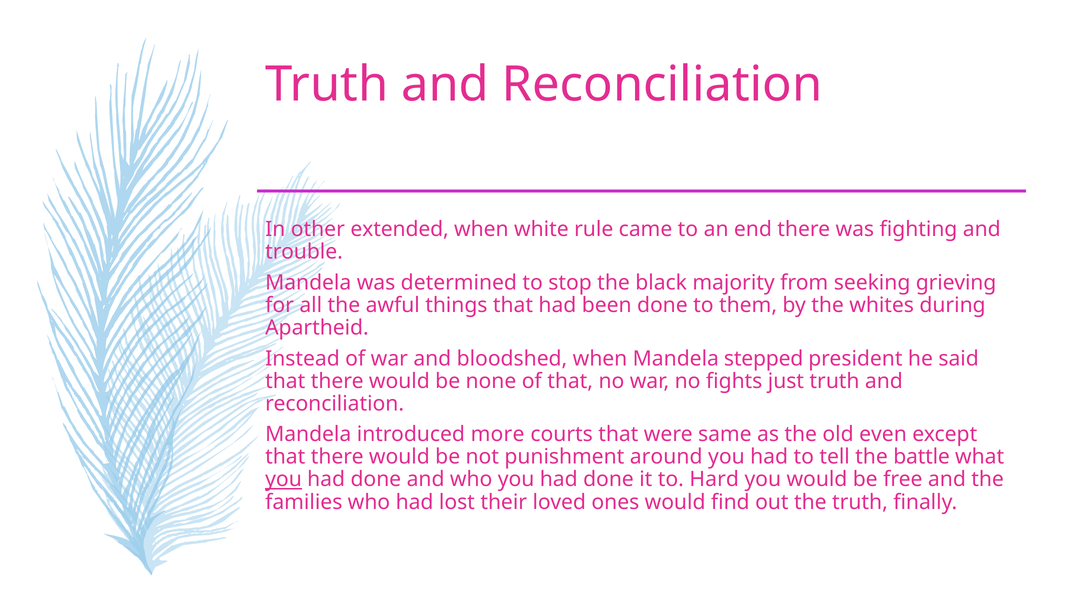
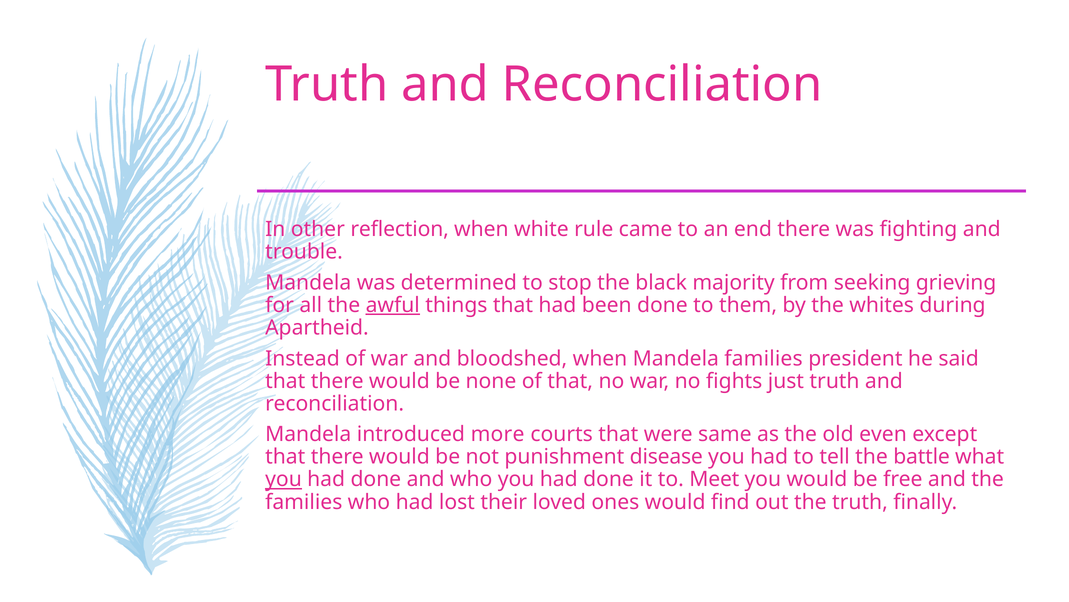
extended: extended -> reflection
awful underline: none -> present
Mandela stepped: stepped -> families
around: around -> disease
Hard: Hard -> Meet
